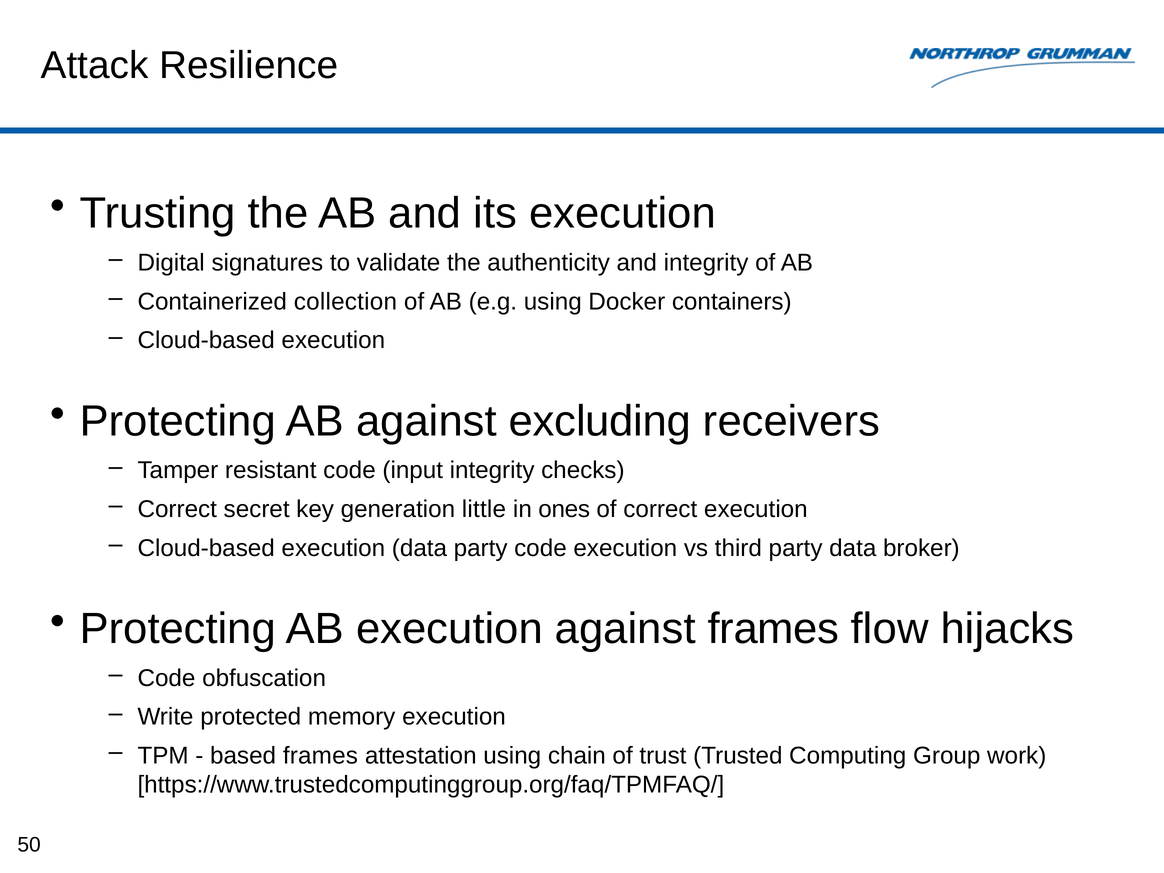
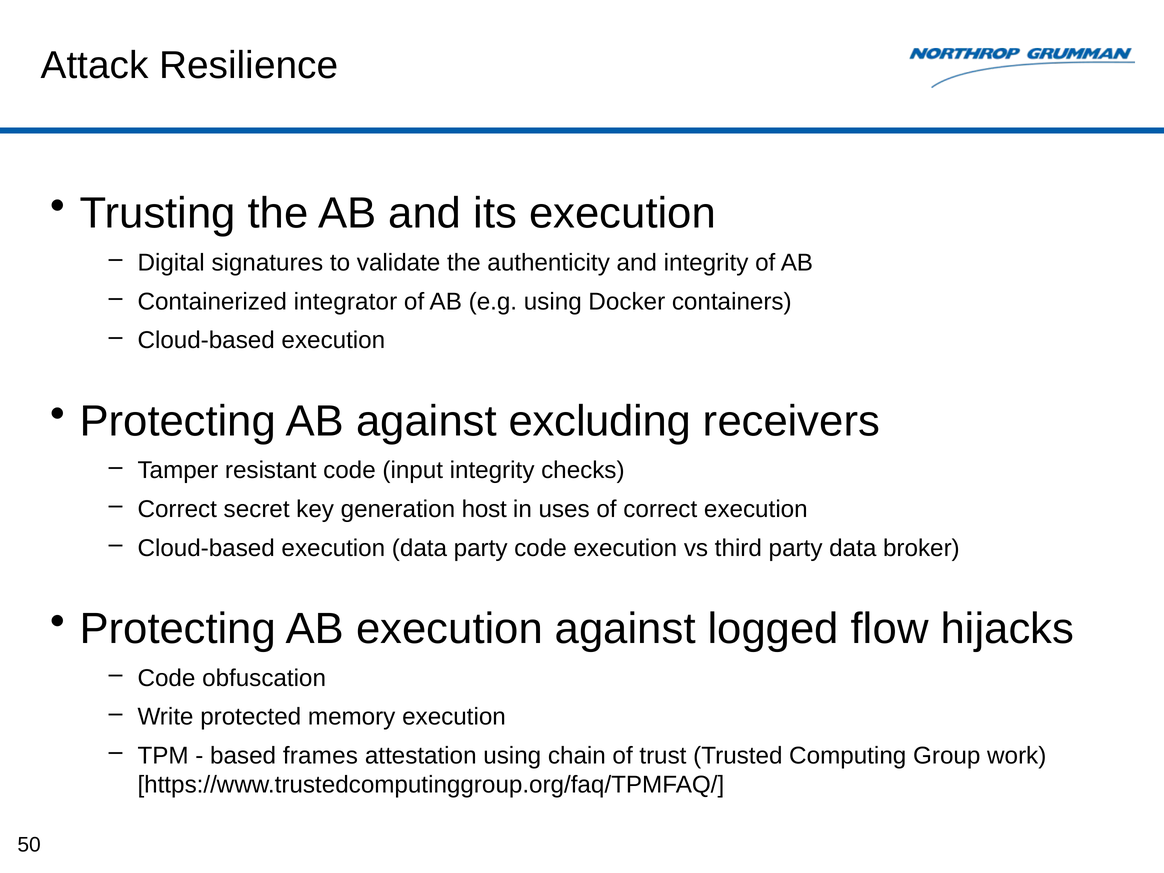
collection: collection -> integrator
little: little -> host
ones: ones -> uses
against frames: frames -> logged
